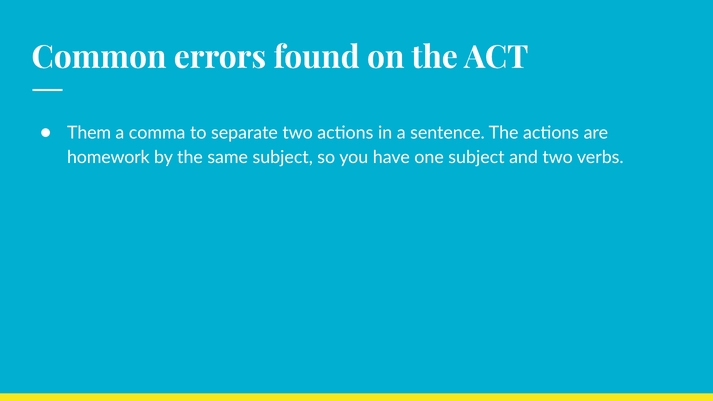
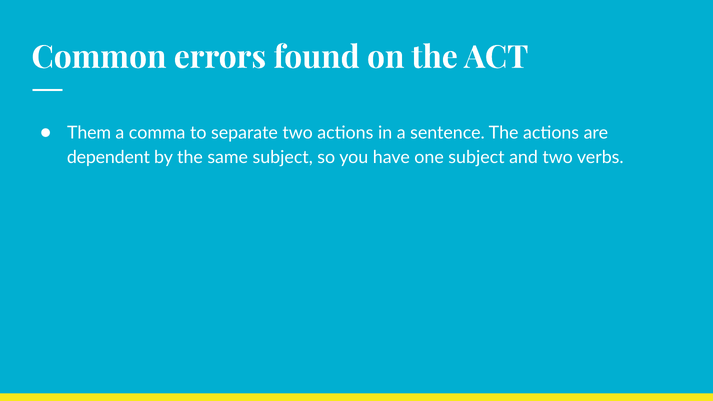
homework: homework -> dependent
